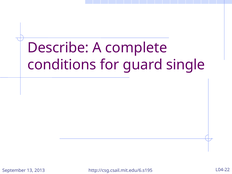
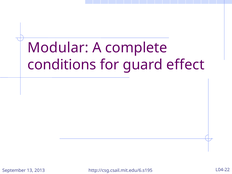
Describe: Describe -> Modular
single: single -> effect
